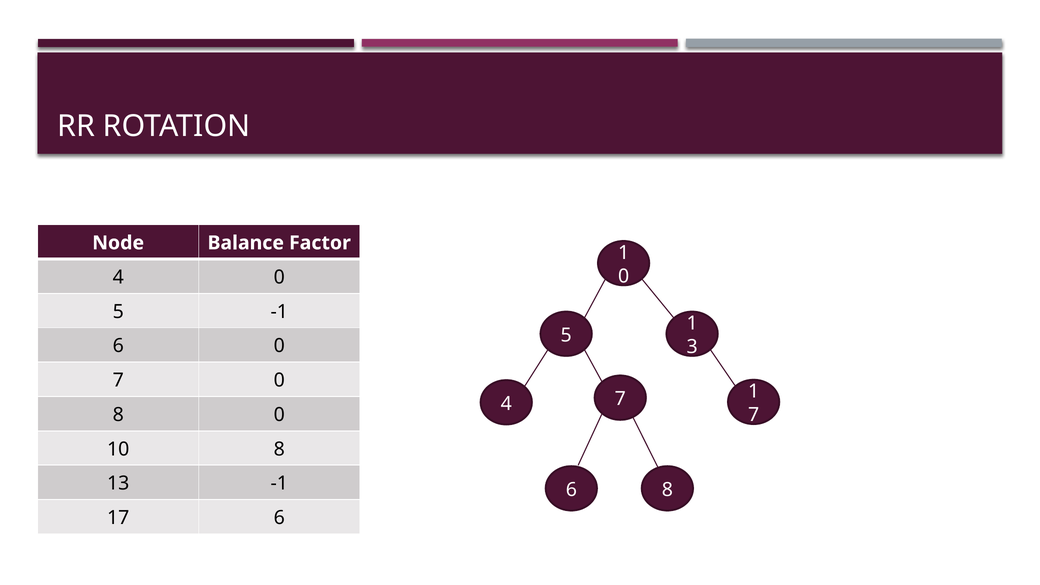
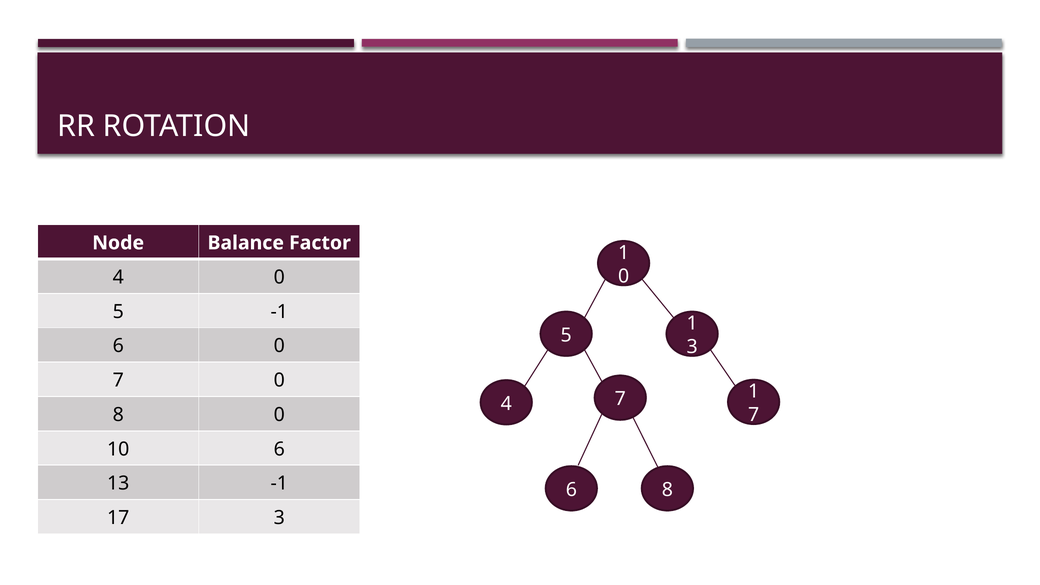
10 8: 8 -> 6
17 6: 6 -> 3
